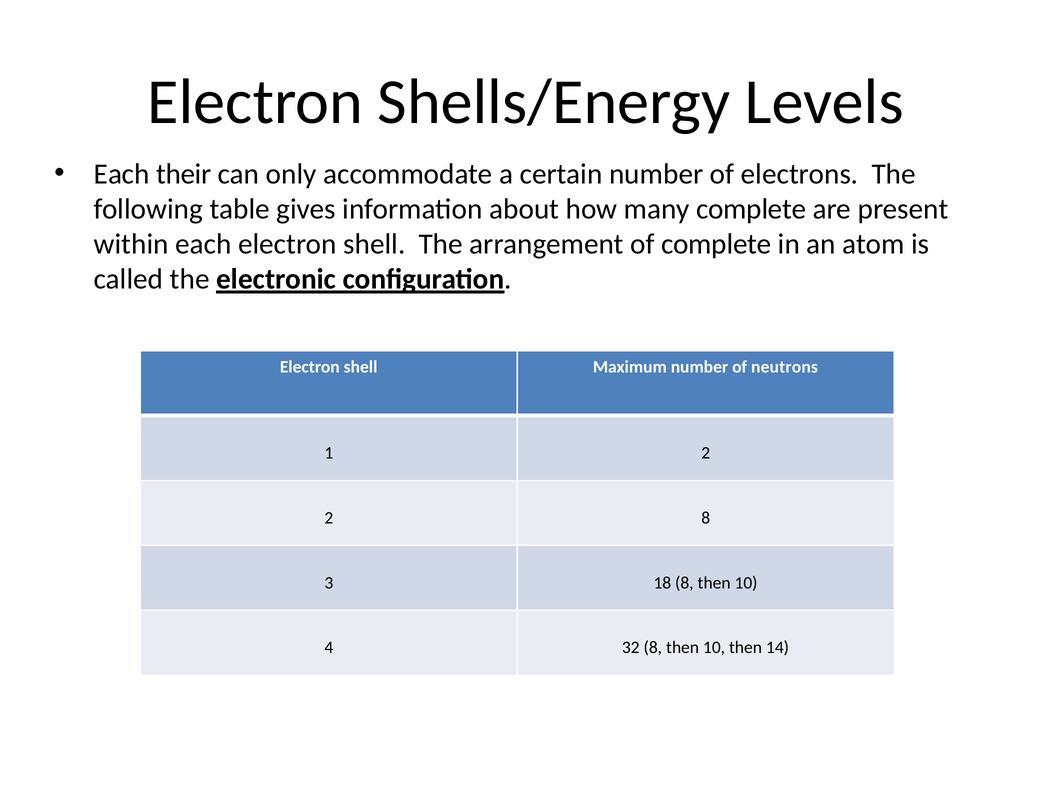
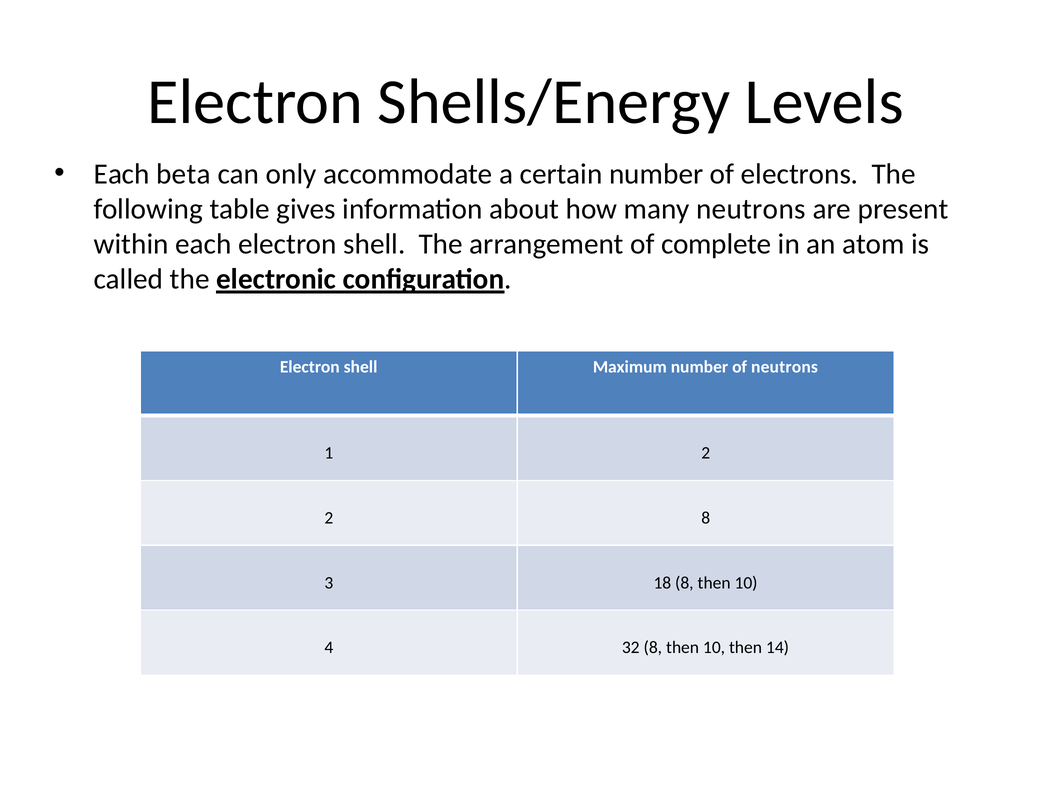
their: their -> beta
many complete: complete -> neutrons
